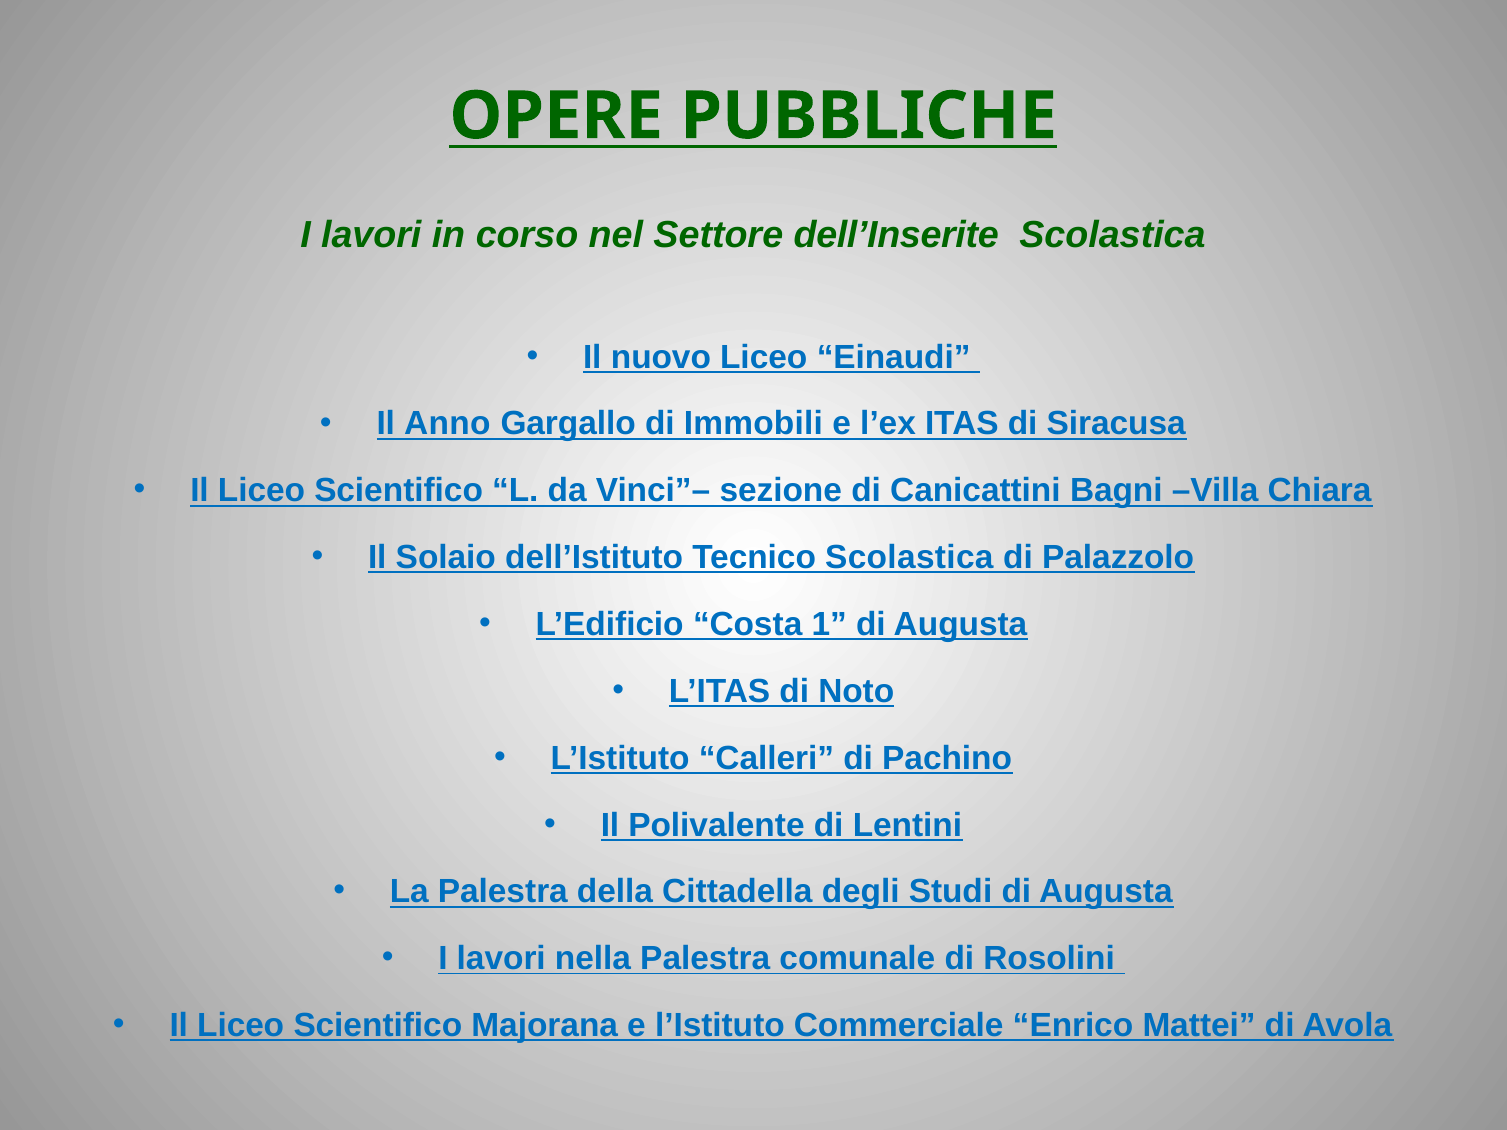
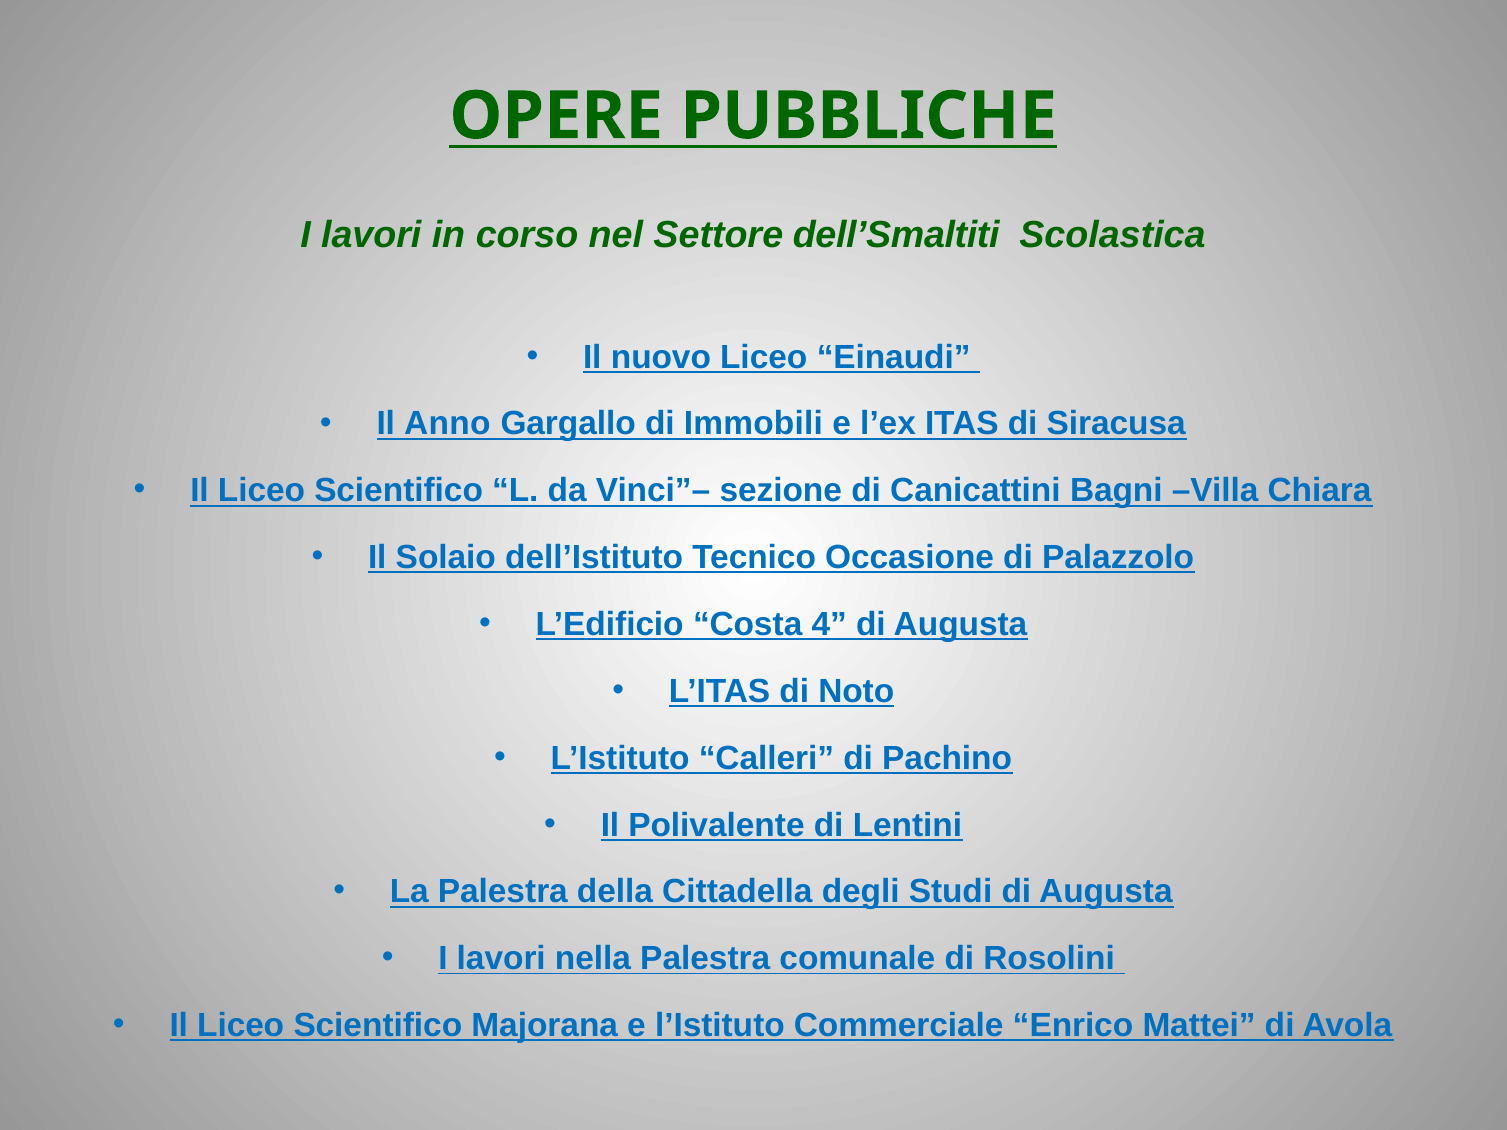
dell’Inserite: dell’Inserite -> dell’Smaltiti
Tecnico Scolastica: Scolastica -> Occasione
1: 1 -> 4
